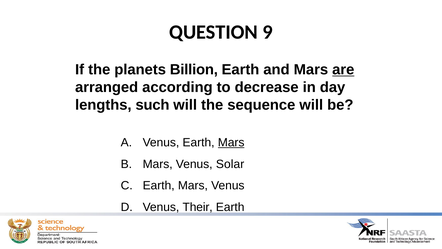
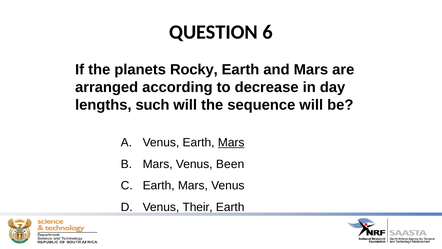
9: 9 -> 6
Billion: Billion -> Rocky
are underline: present -> none
Solar: Solar -> Been
